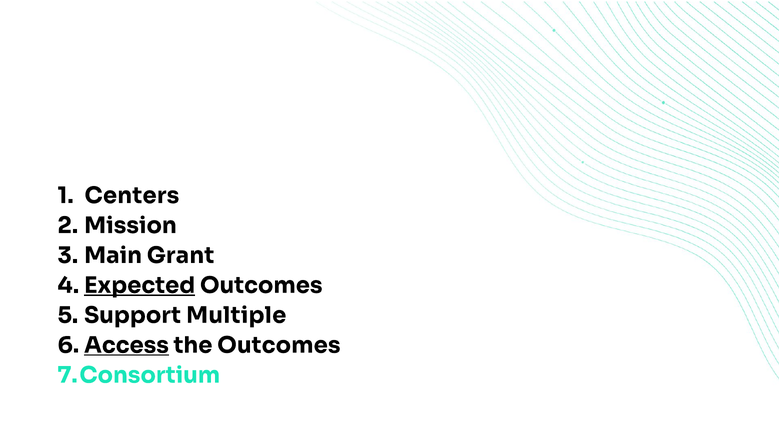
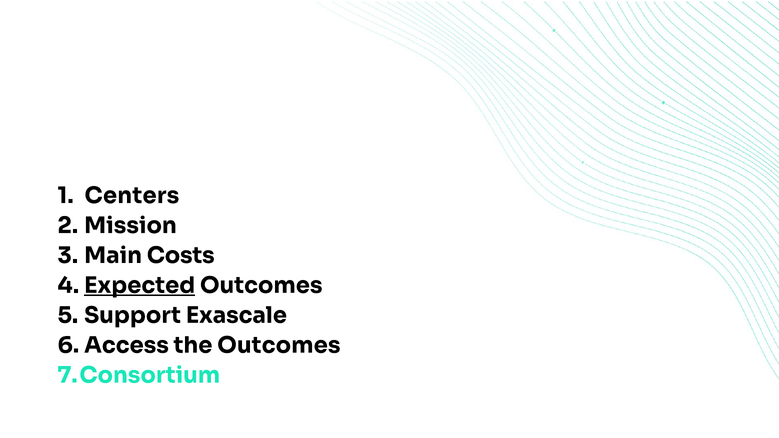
Grant: Grant -> Costs
Multiple: Multiple -> Exascale
Access underline: present -> none
